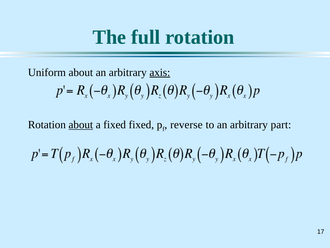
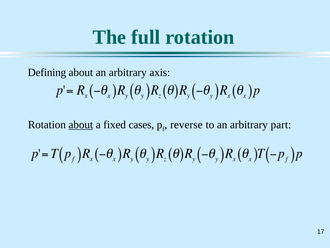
Uniform: Uniform -> Defining
axis underline: present -> none
fixed fixed: fixed -> cases
